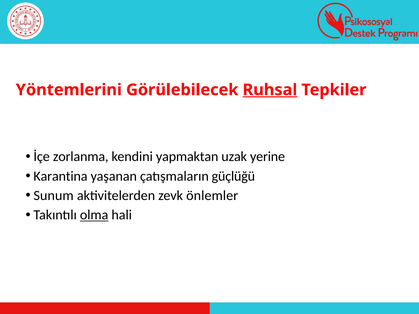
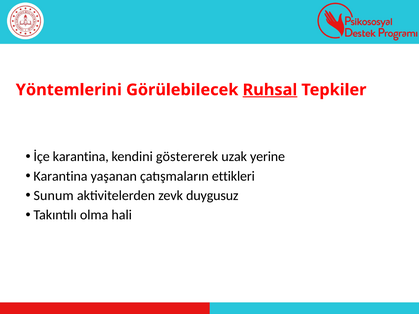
İçe zorlanma: zorlanma -> karantina
yapmaktan: yapmaktan -> göstererek
güçlüğü: güçlüğü -> ettikleri
önlemler: önlemler -> duygusuz
olma underline: present -> none
